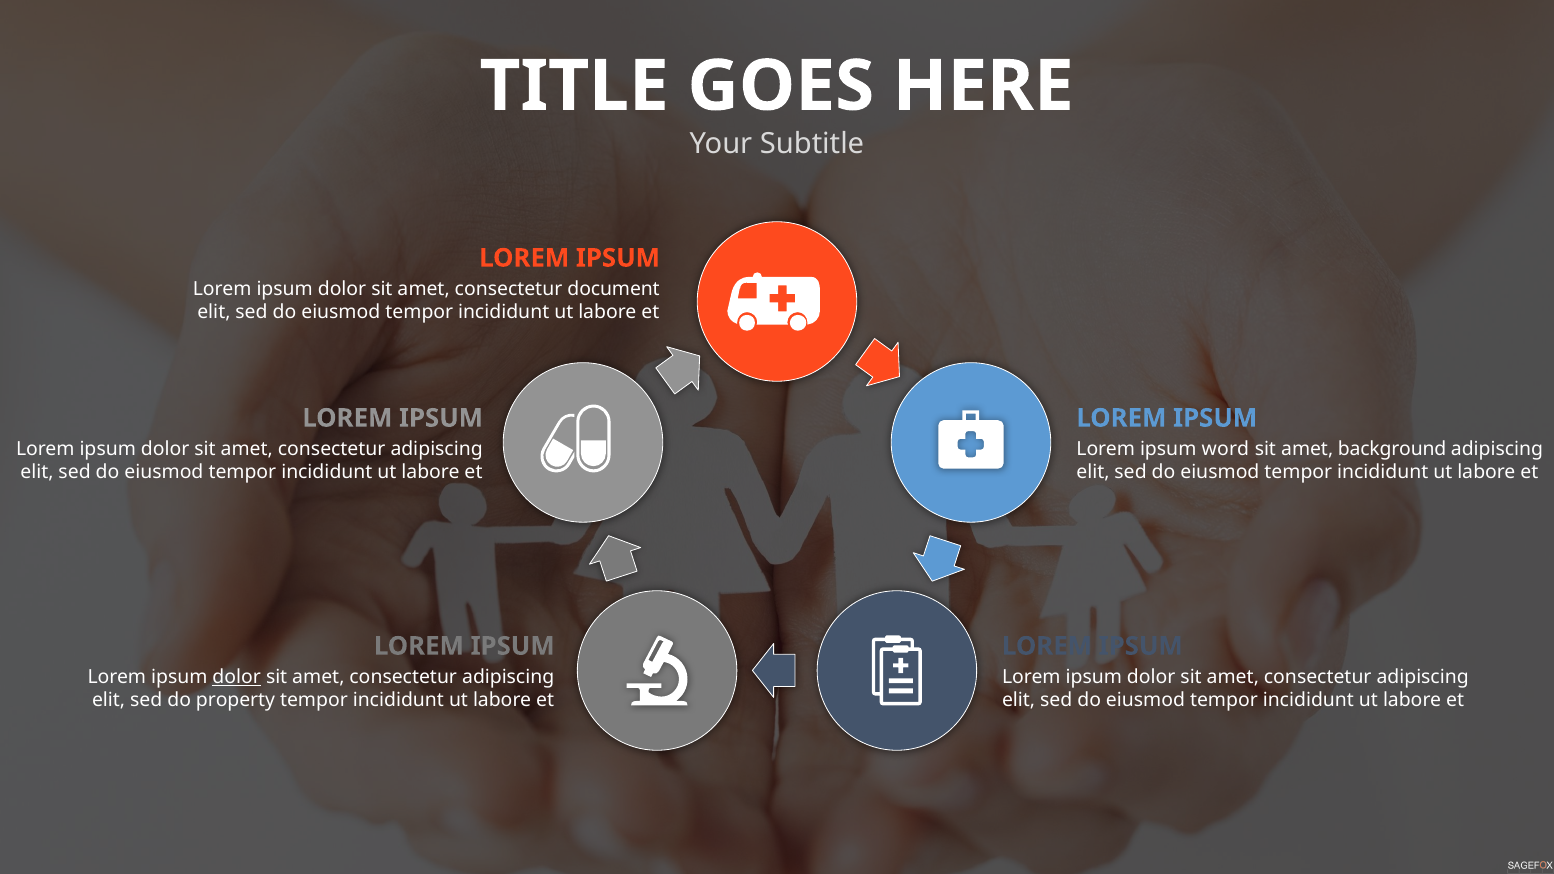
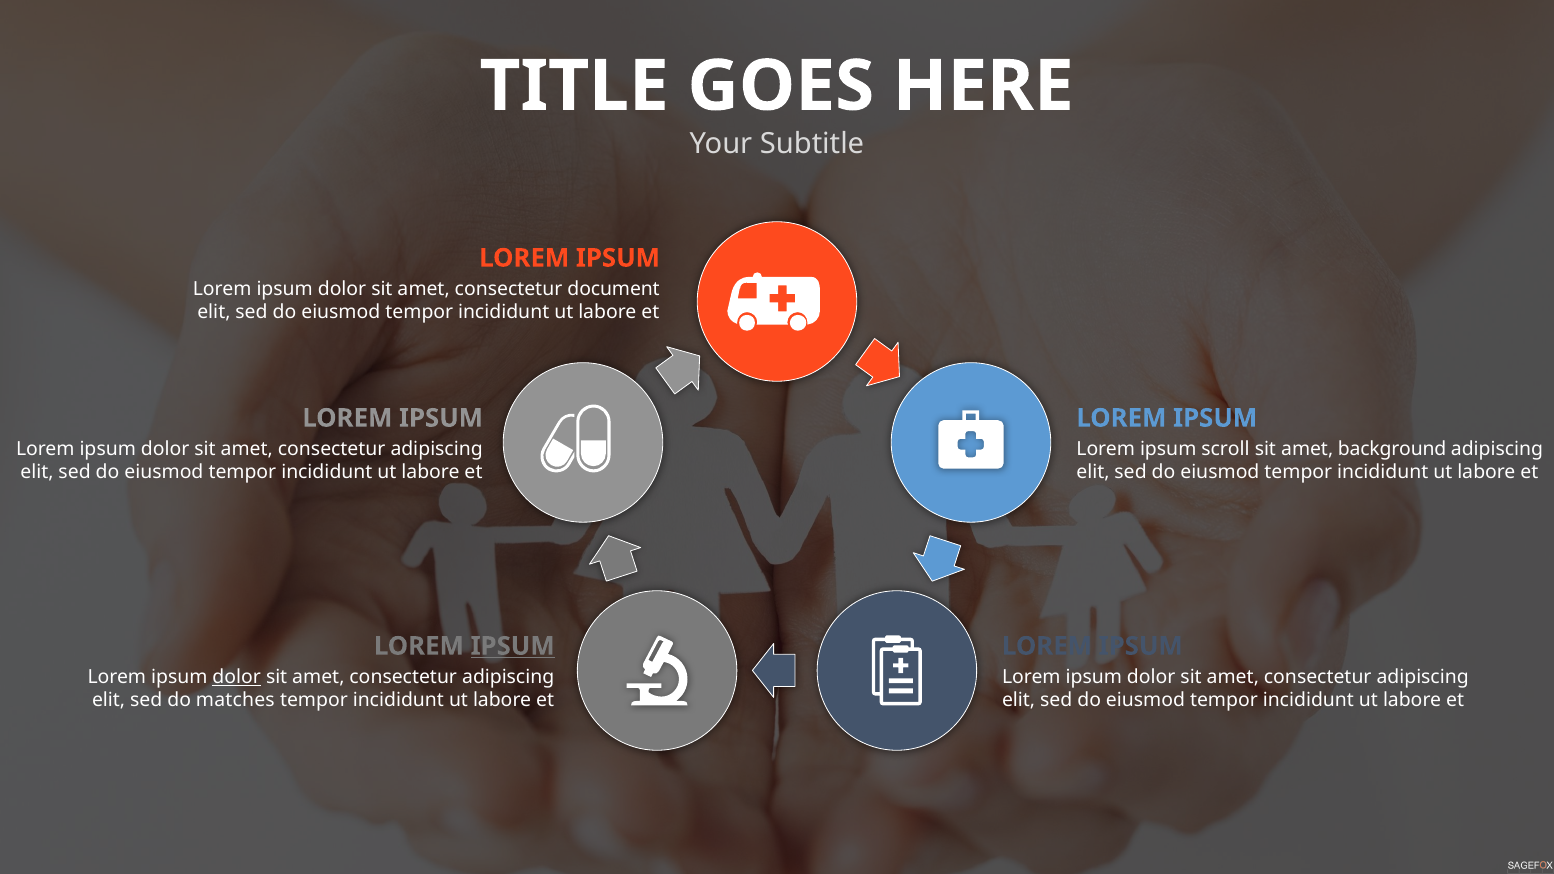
word: word -> scroll
IPSUM at (513, 646) underline: none -> present
property: property -> matches
